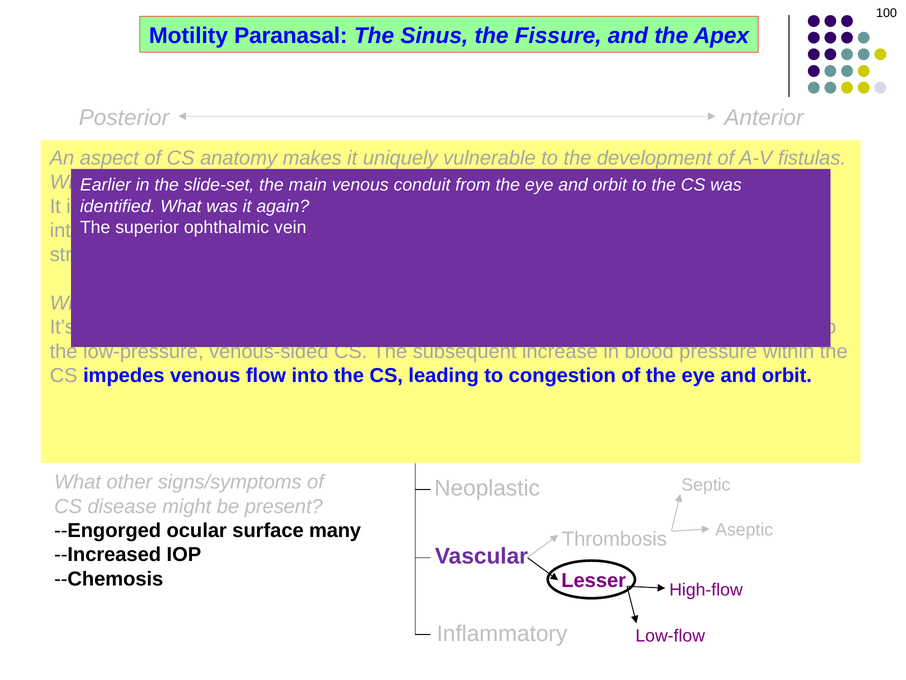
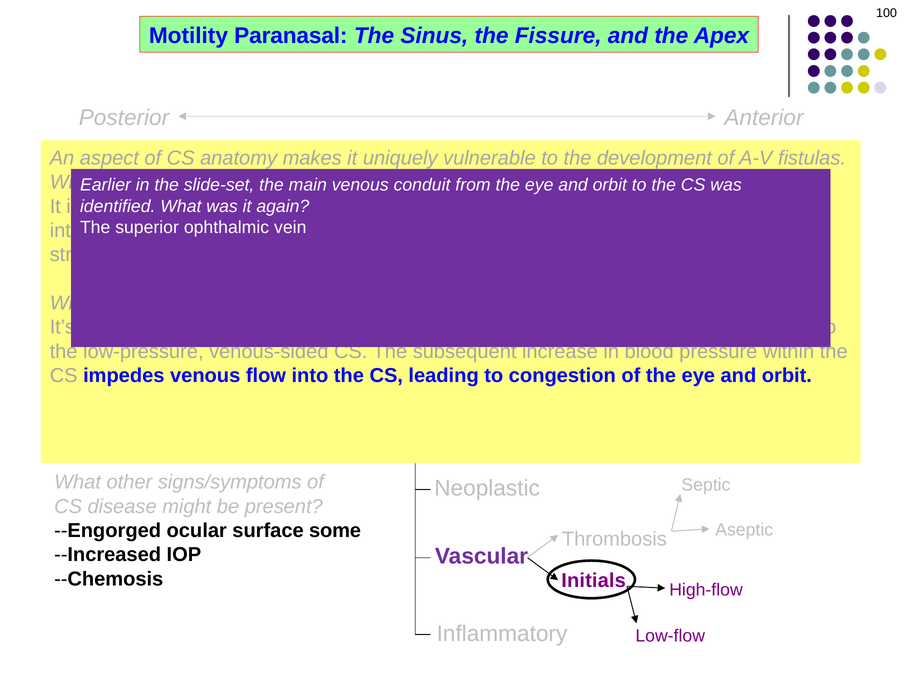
surface many: many -> some
Lesser: Lesser -> Initials
